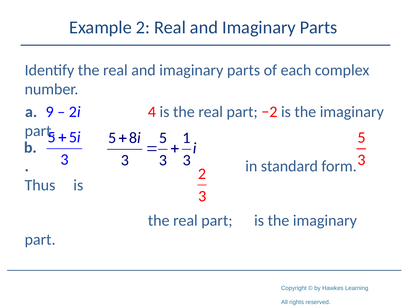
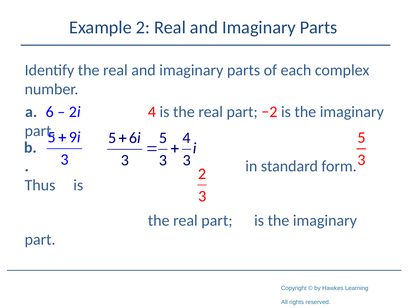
a 9: 9 -> 6
5 at (73, 137): 5 -> 9
8 at (133, 138): 8 -> 6
1 at (186, 138): 1 -> 4
